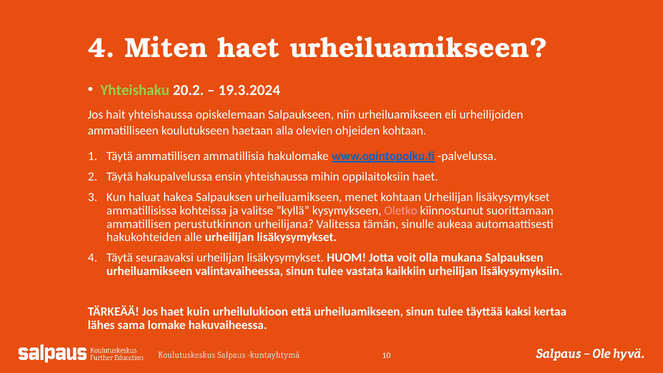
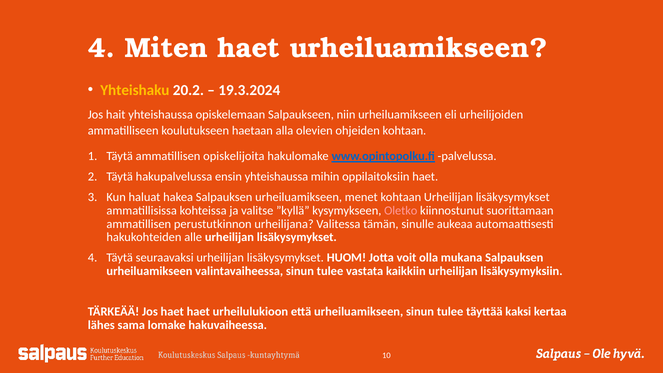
Yhteishaku colour: light green -> yellow
ammatillisia: ammatillisia -> opiskelijoita
haet kuin: kuin -> haet
